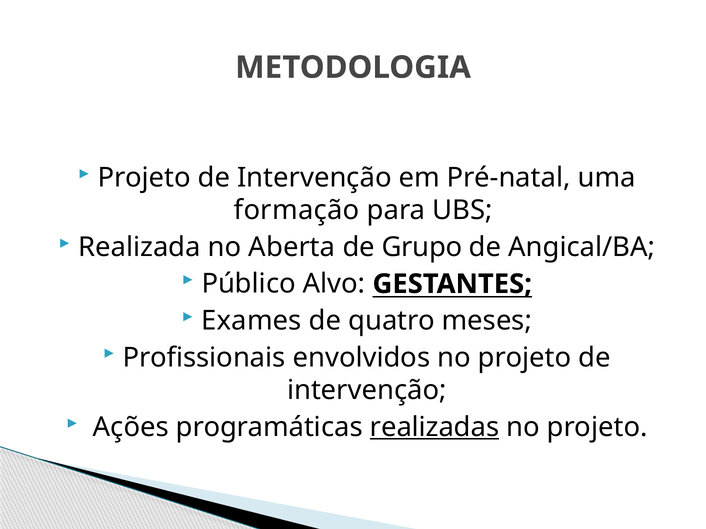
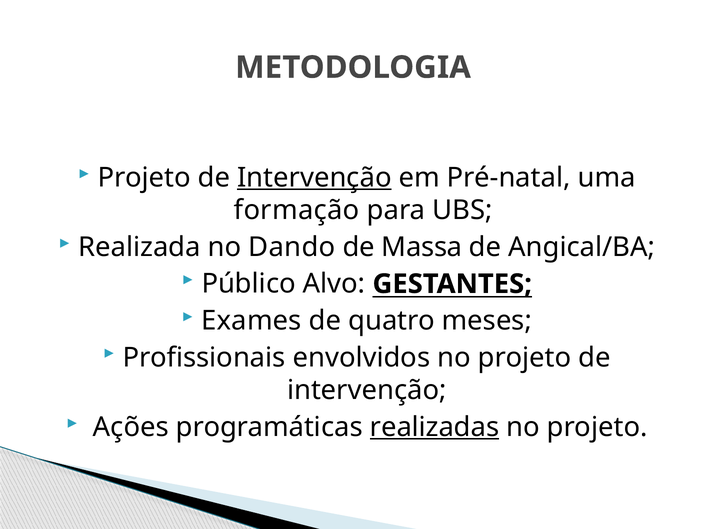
Intervenção at (314, 178) underline: none -> present
Aberta: Aberta -> Dando
Grupo: Grupo -> Massa
